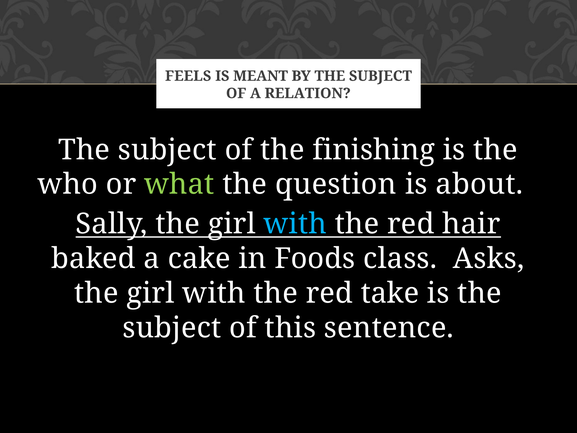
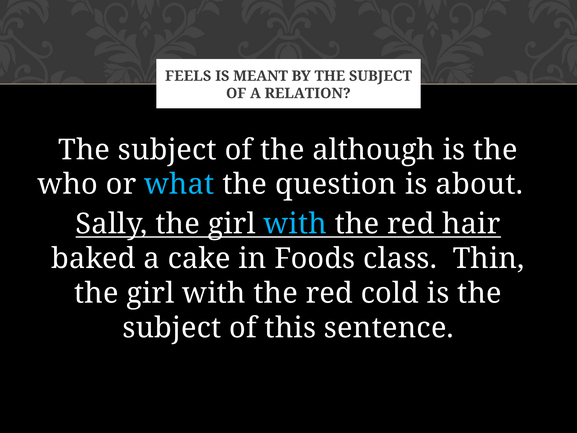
finishing: finishing -> although
what colour: light green -> light blue
Asks: Asks -> Thin
take: take -> cold
